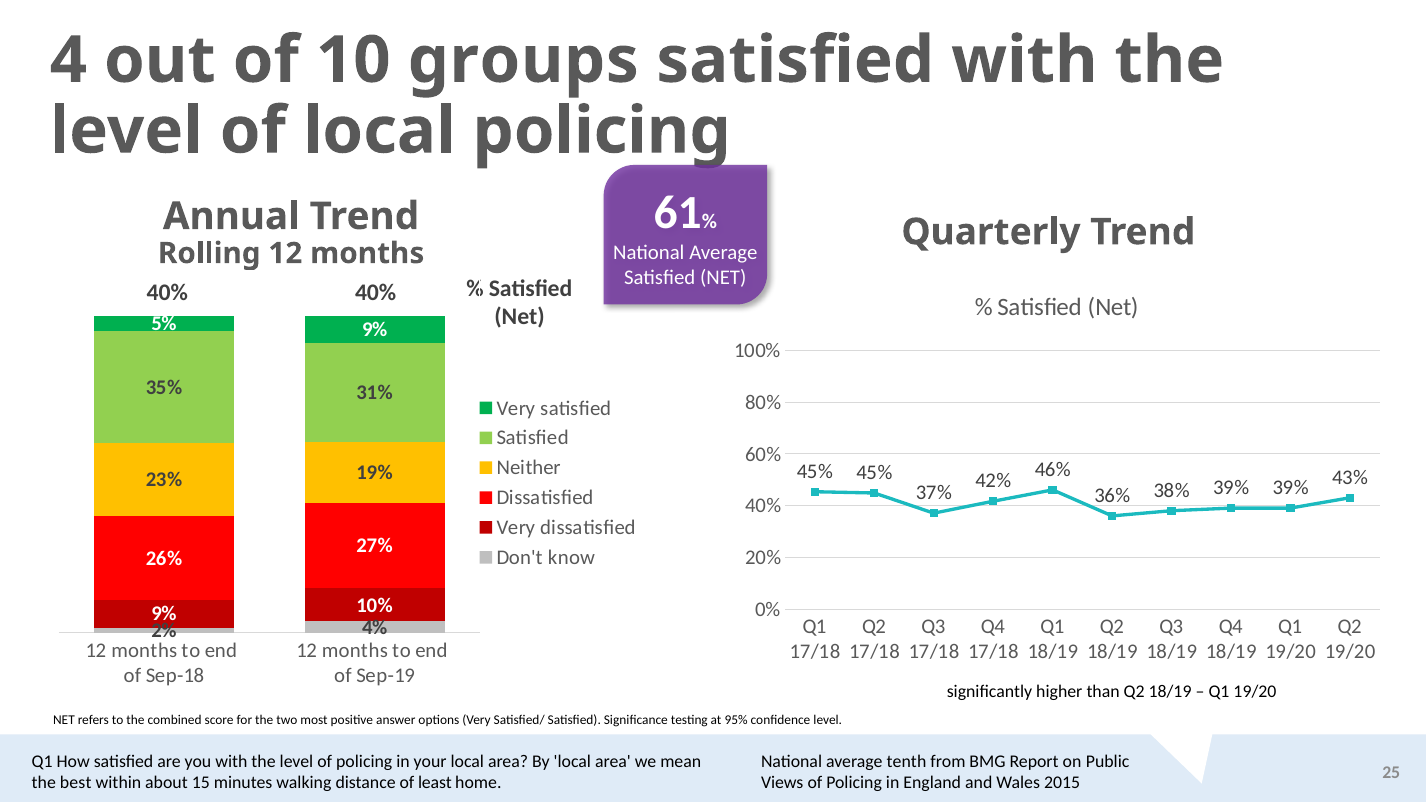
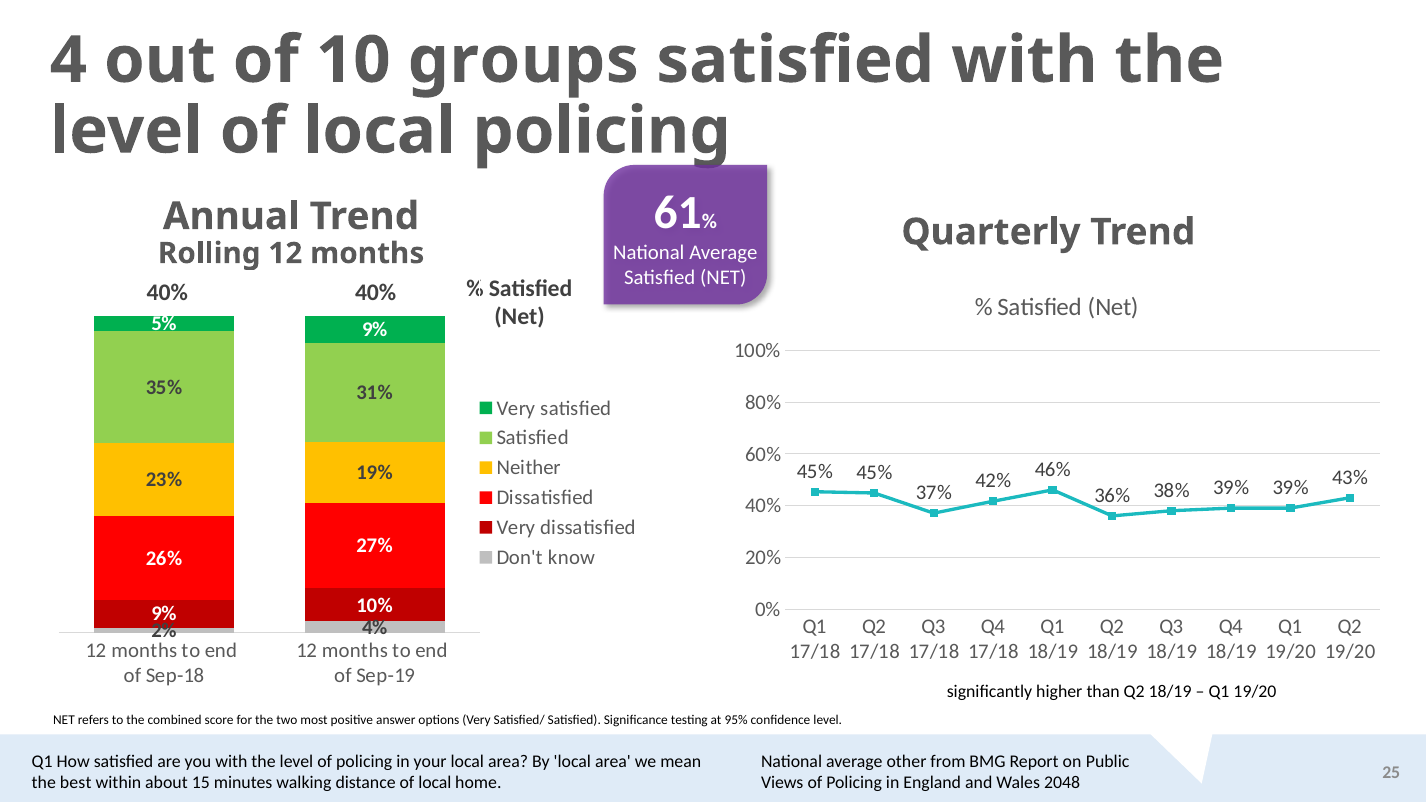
tenth: tenth -> other
distance of least: least -> local
2015: 2015 -> 2048
